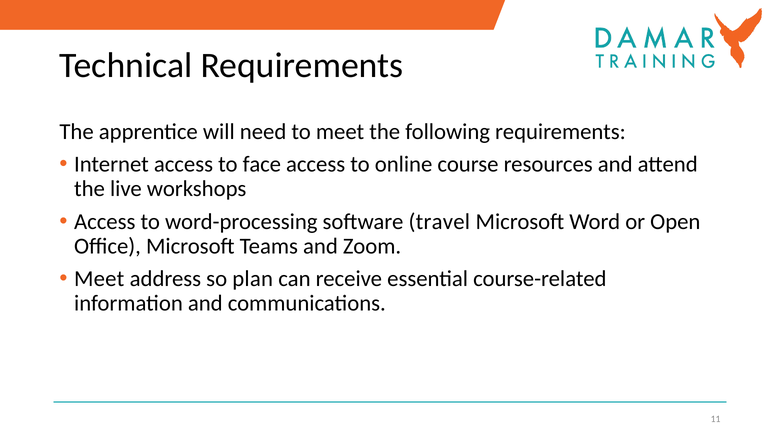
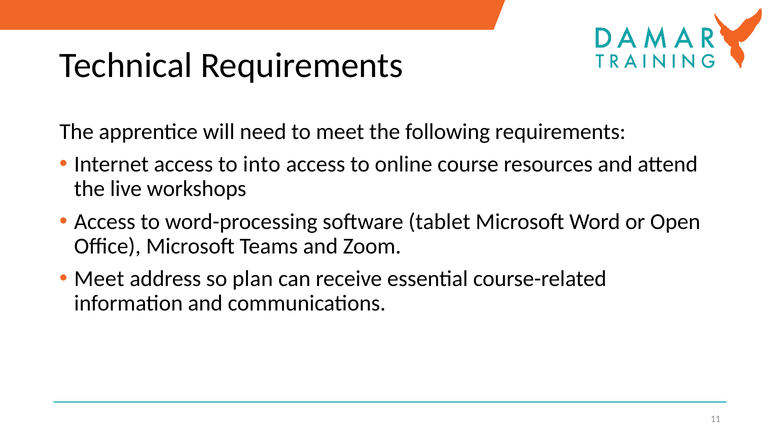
face: face -> into
travel: travel -> tablet
